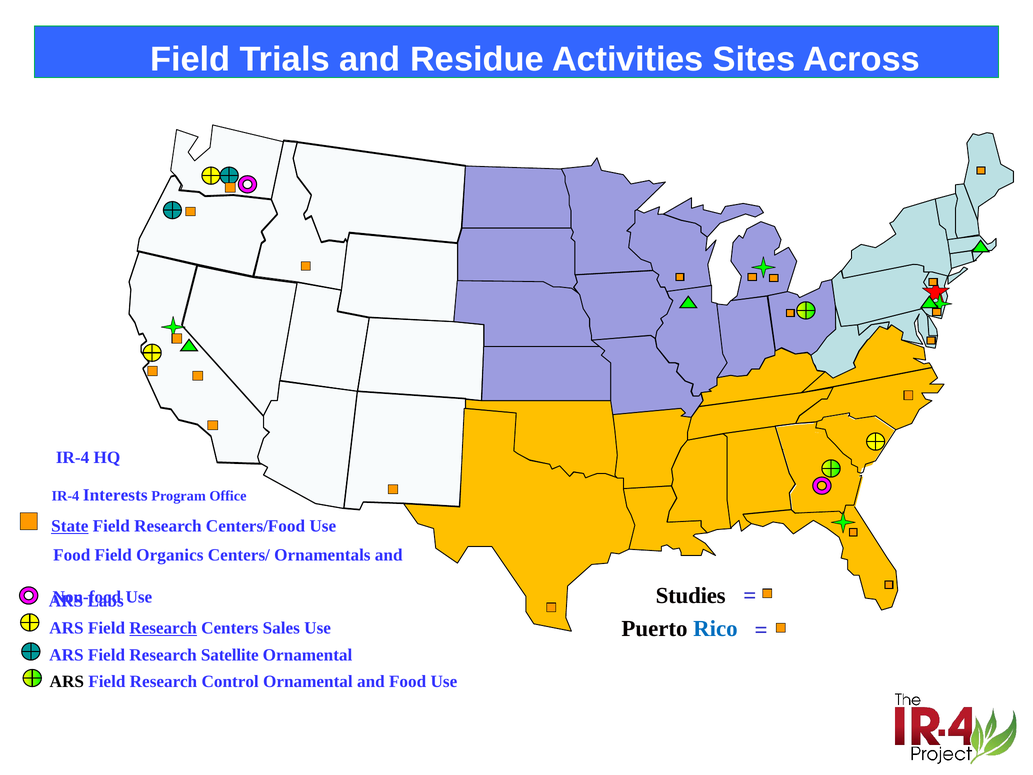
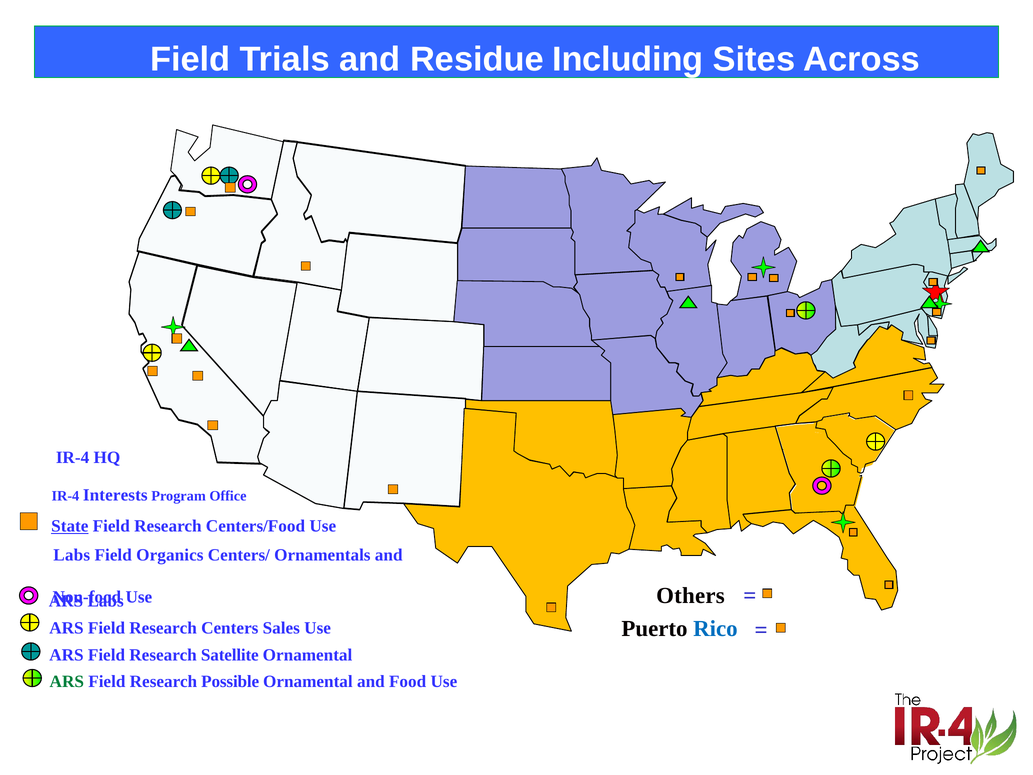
Activities: Activities -> Including
Food at (72, 555): Food -> Labs
Studies: Studies -> Others
Research at (163, 628) underline: present -> none
ARS at (67, 682) colour: black -> green
Control: Control -> Possible
